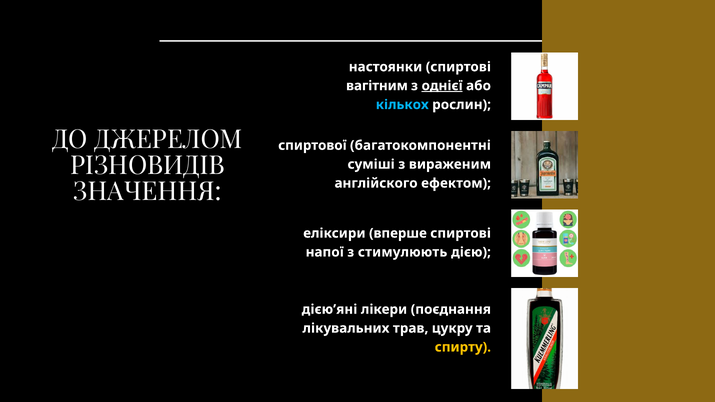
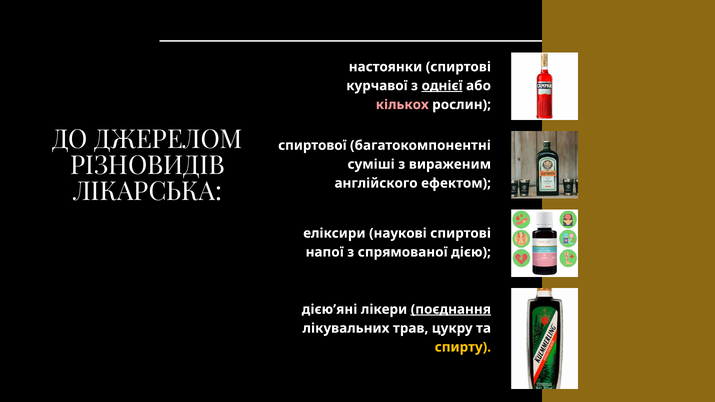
вагітним: вагітним -> курчавої
кількох colour: light blue -> pink
ЗНАЧЕННЯ: ЗНАЧЕННЯ -> ЛІКАРСЬКА
вперше: вперше -> наукові
стимулюють: стимулюють -> спрямованої
поєднання underline: none -> present
